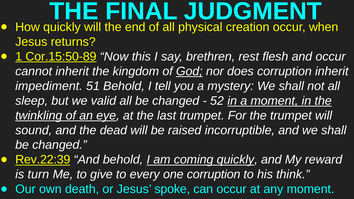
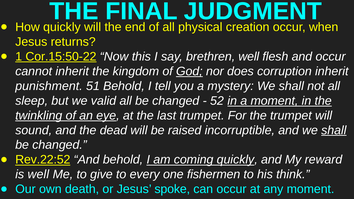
Cor.15:50-89: Cor.15:50-89 -> Cor.15:50-22
brethren rest: rest -> well
impediment: impediment -> punishment
shall at (334, 130) underline: none -> present
Rev.22:39: Rev.22:39 -> Rev.22:52
is turn: turn -> well
one corruption: corruption -> fishermen
